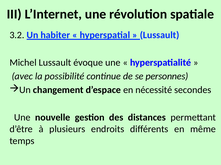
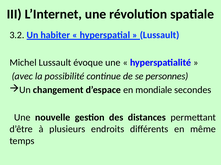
nécessité: nécessité -> mondiale
